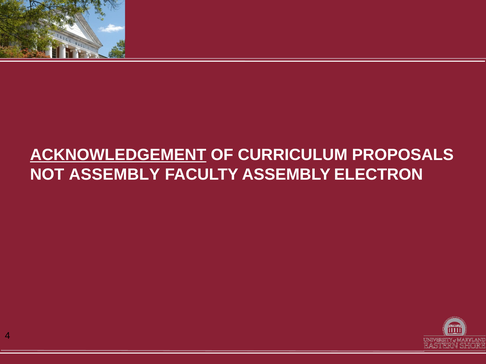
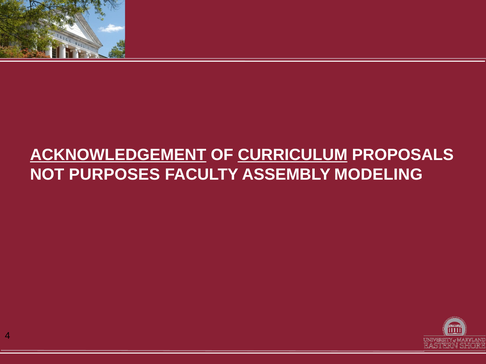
CURRICULUM underline: none -> present
NOT ASSEMBLY: ASSEMBLY -> PURPOSES
ELECTRON: ELECTRON -> MODELING
